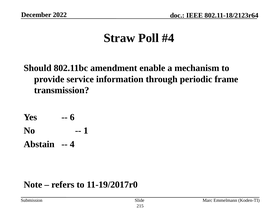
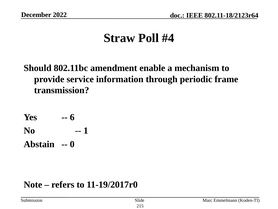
4: 4 -> 0
